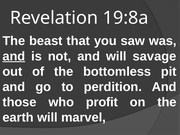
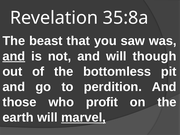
19:8a: 19:8a -> 35:8a
savage: savage -> though
marvel underline: none -> present
